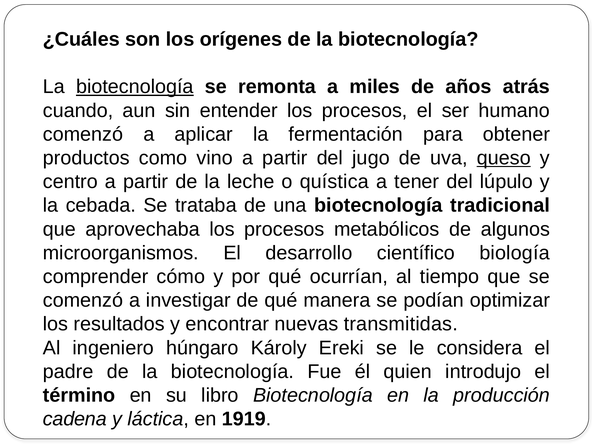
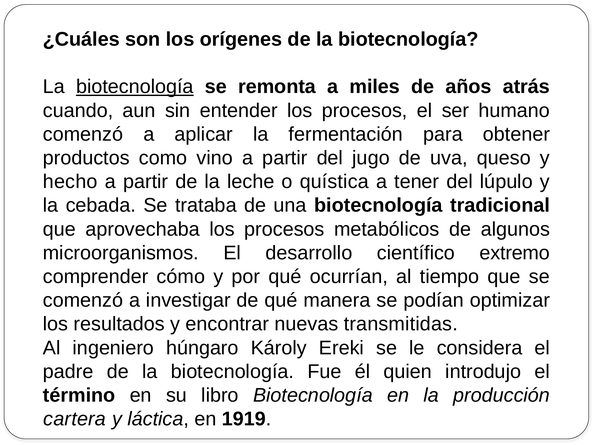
queso underline: present -> none
centro: centro -> hecho
biología: biología -> extremo
cadena: cadena -> cartera
